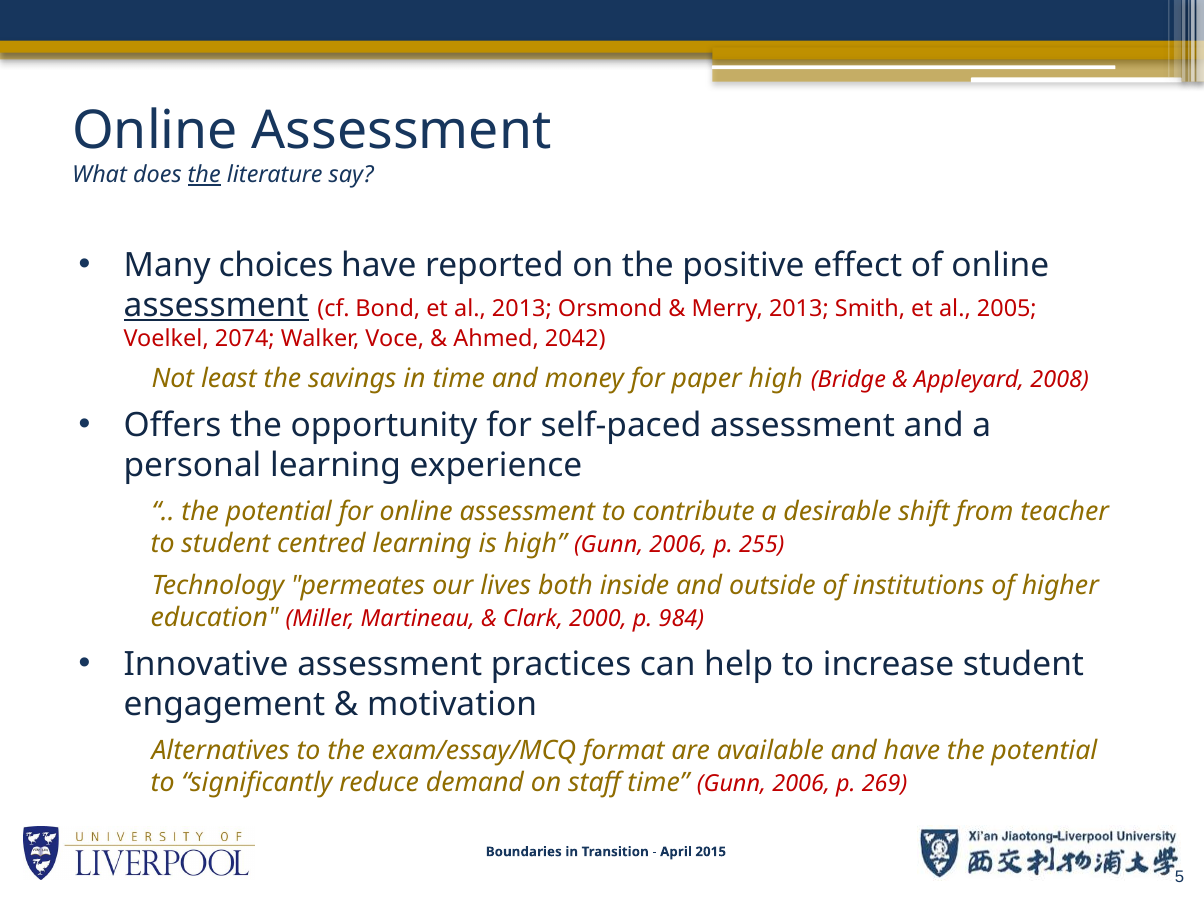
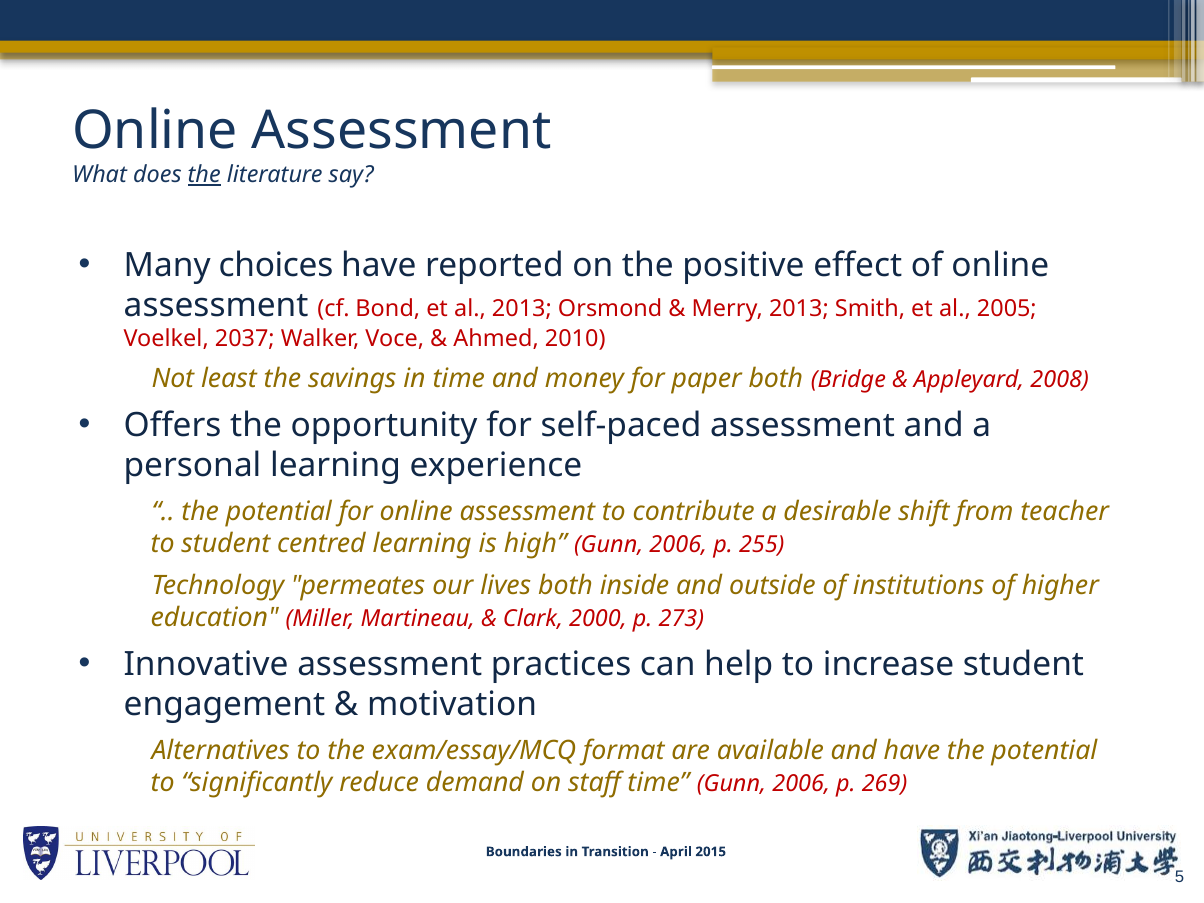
assessment at (216, 305) underline: present -> none
2074: 2074 -> 2037
2042: 2042 -> 2010
paper high: high -> both
984: 984 -> 273
